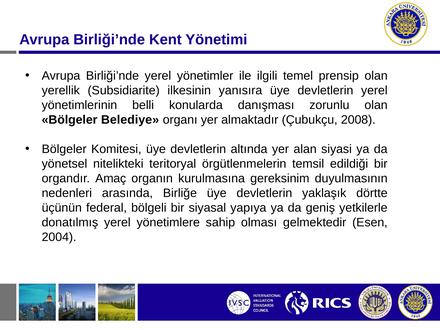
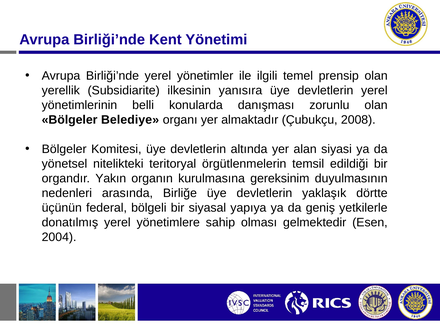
Amaç: Amaç -> Yakın
